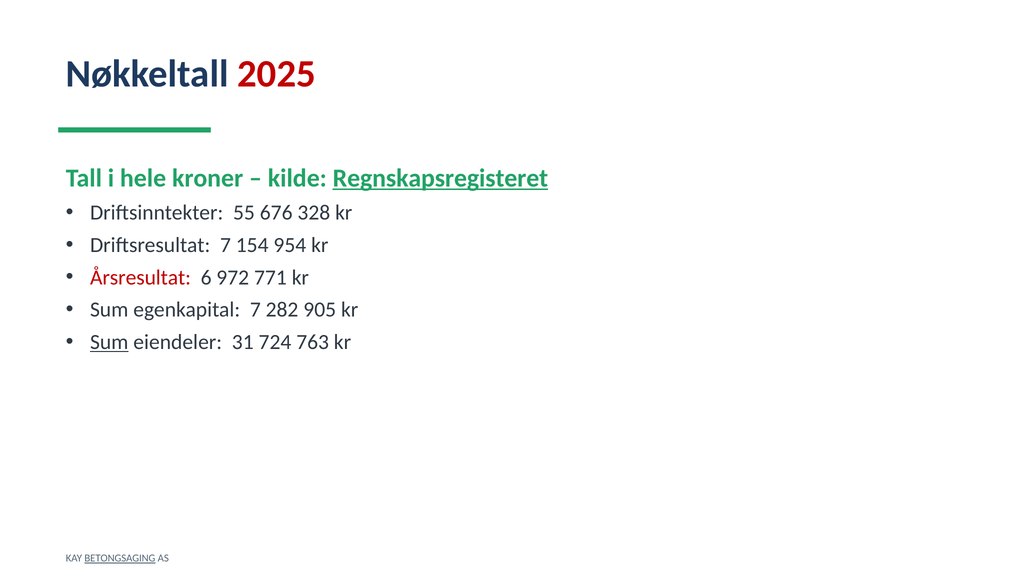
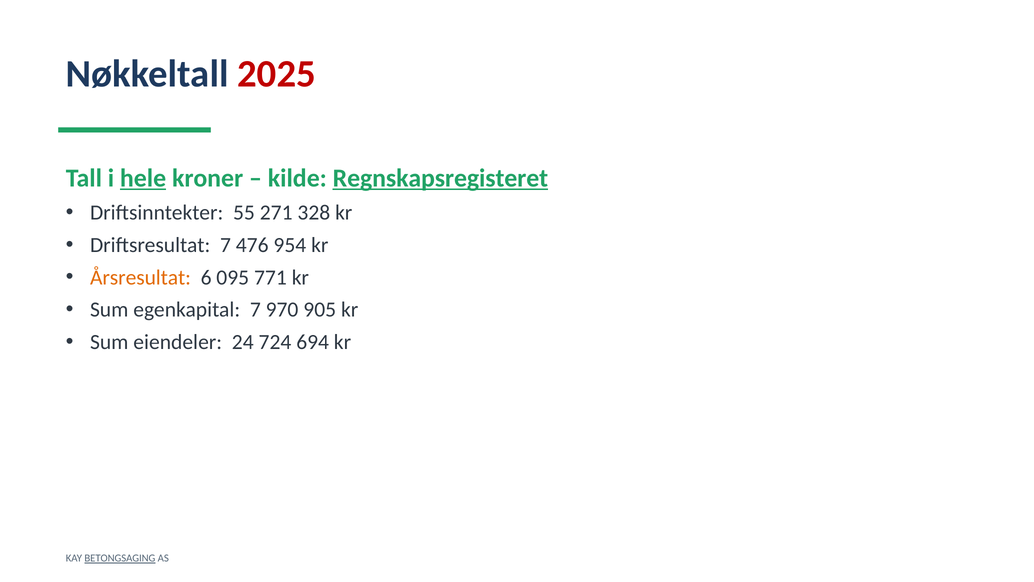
hele underline: none -> present
676: 676 -> 271
154: 154 -> 476
Årsresultat colour: red -> orange
972: 972 -> 095
282: 282 -> 970
Sum at (109, 342) underline: present -> none
31: 31 -> 24
763: 763 -> 694
